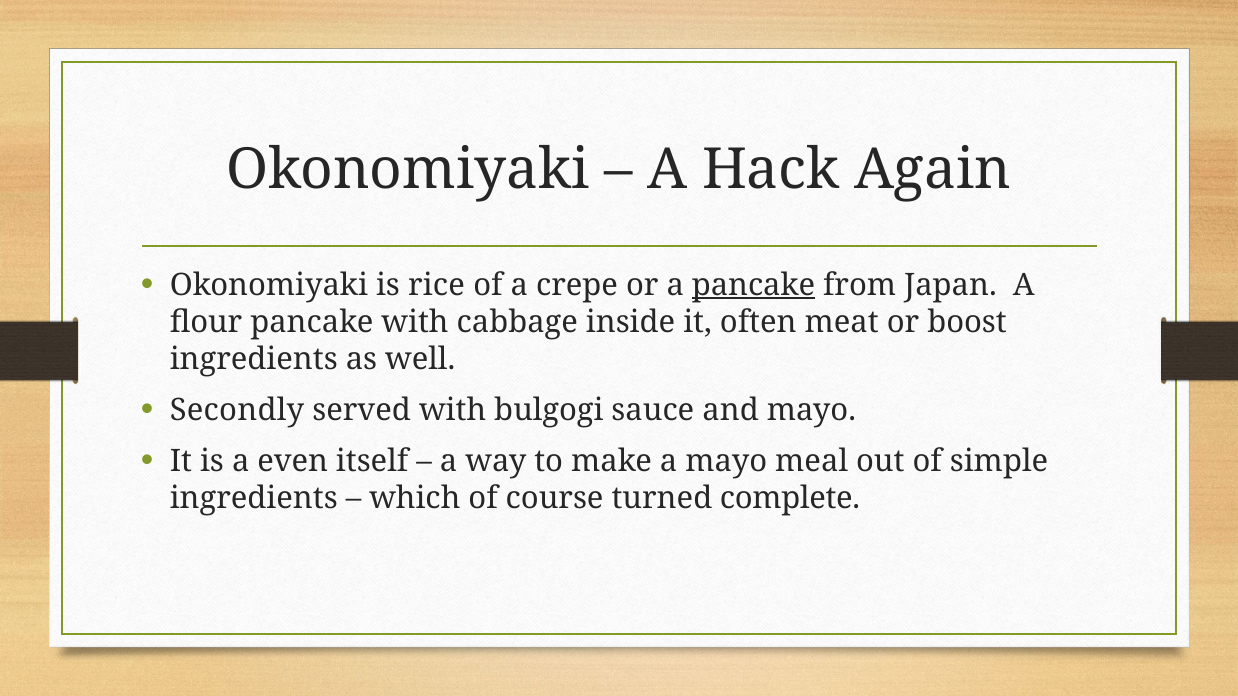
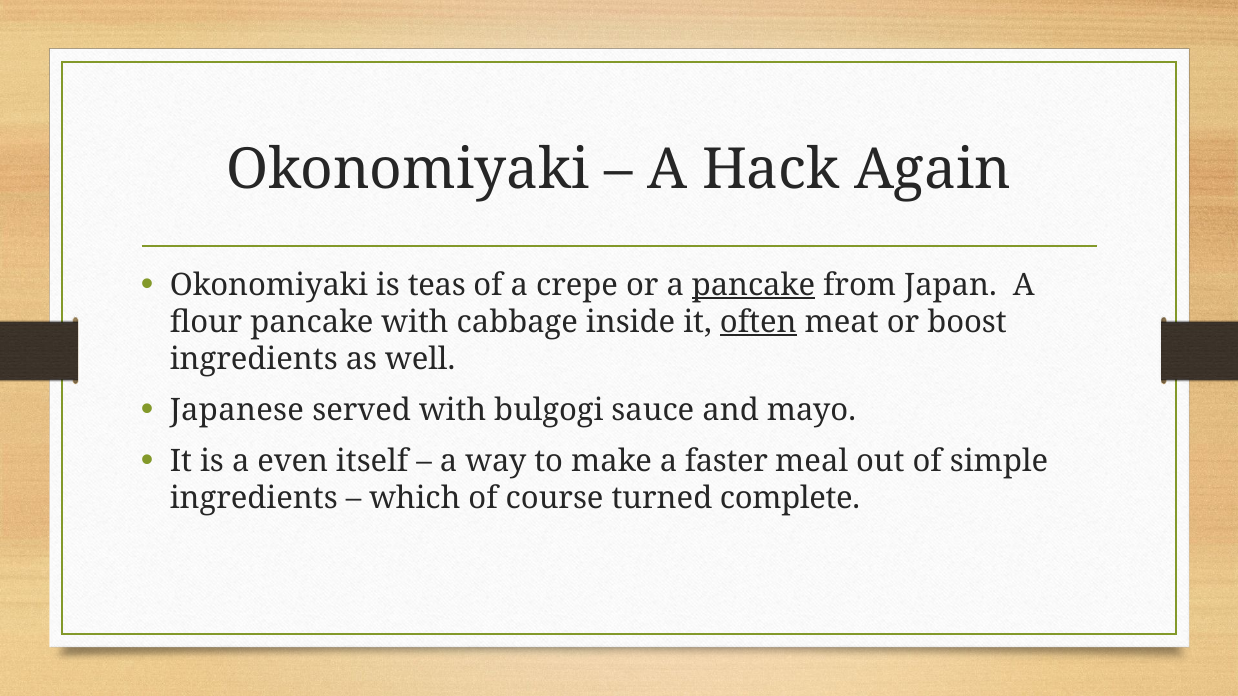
rice: rice -> teas
often underline: none -> present
Secondly: Secondly -> Japanese
a mayo: mayo -> faster
